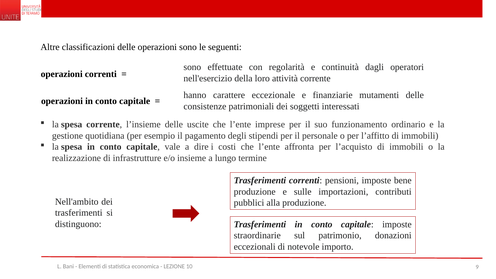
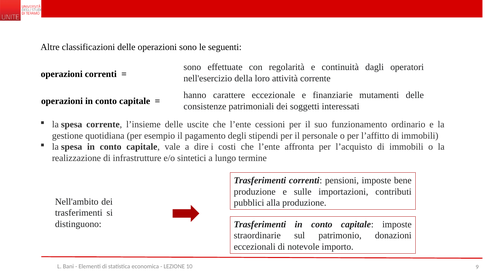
imprese: imprese -> cessioni
insieme: insieme -> sintetici
